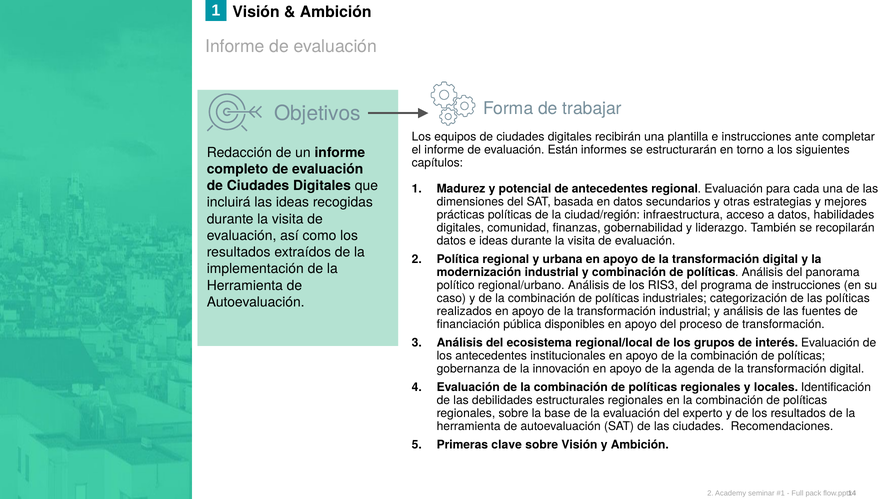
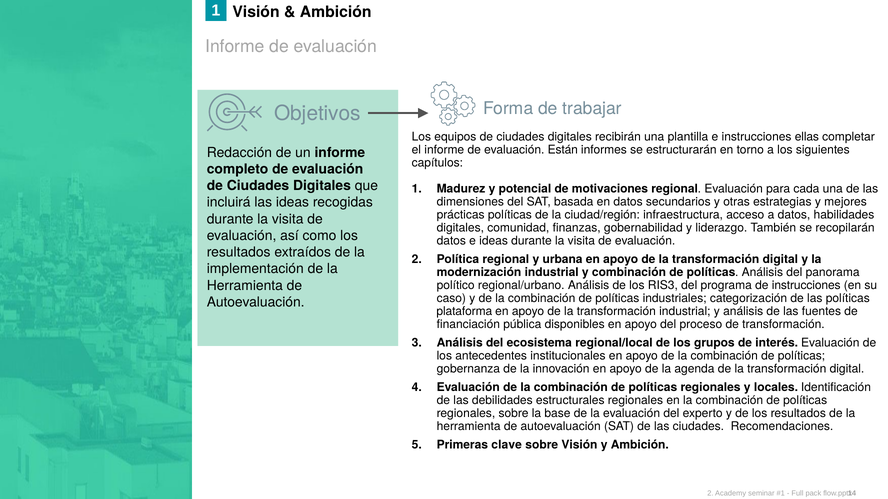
ante: ante -> ellas
de antecedentes: antecedentes -> motivaciones
realizados: realizados -> plataforma
